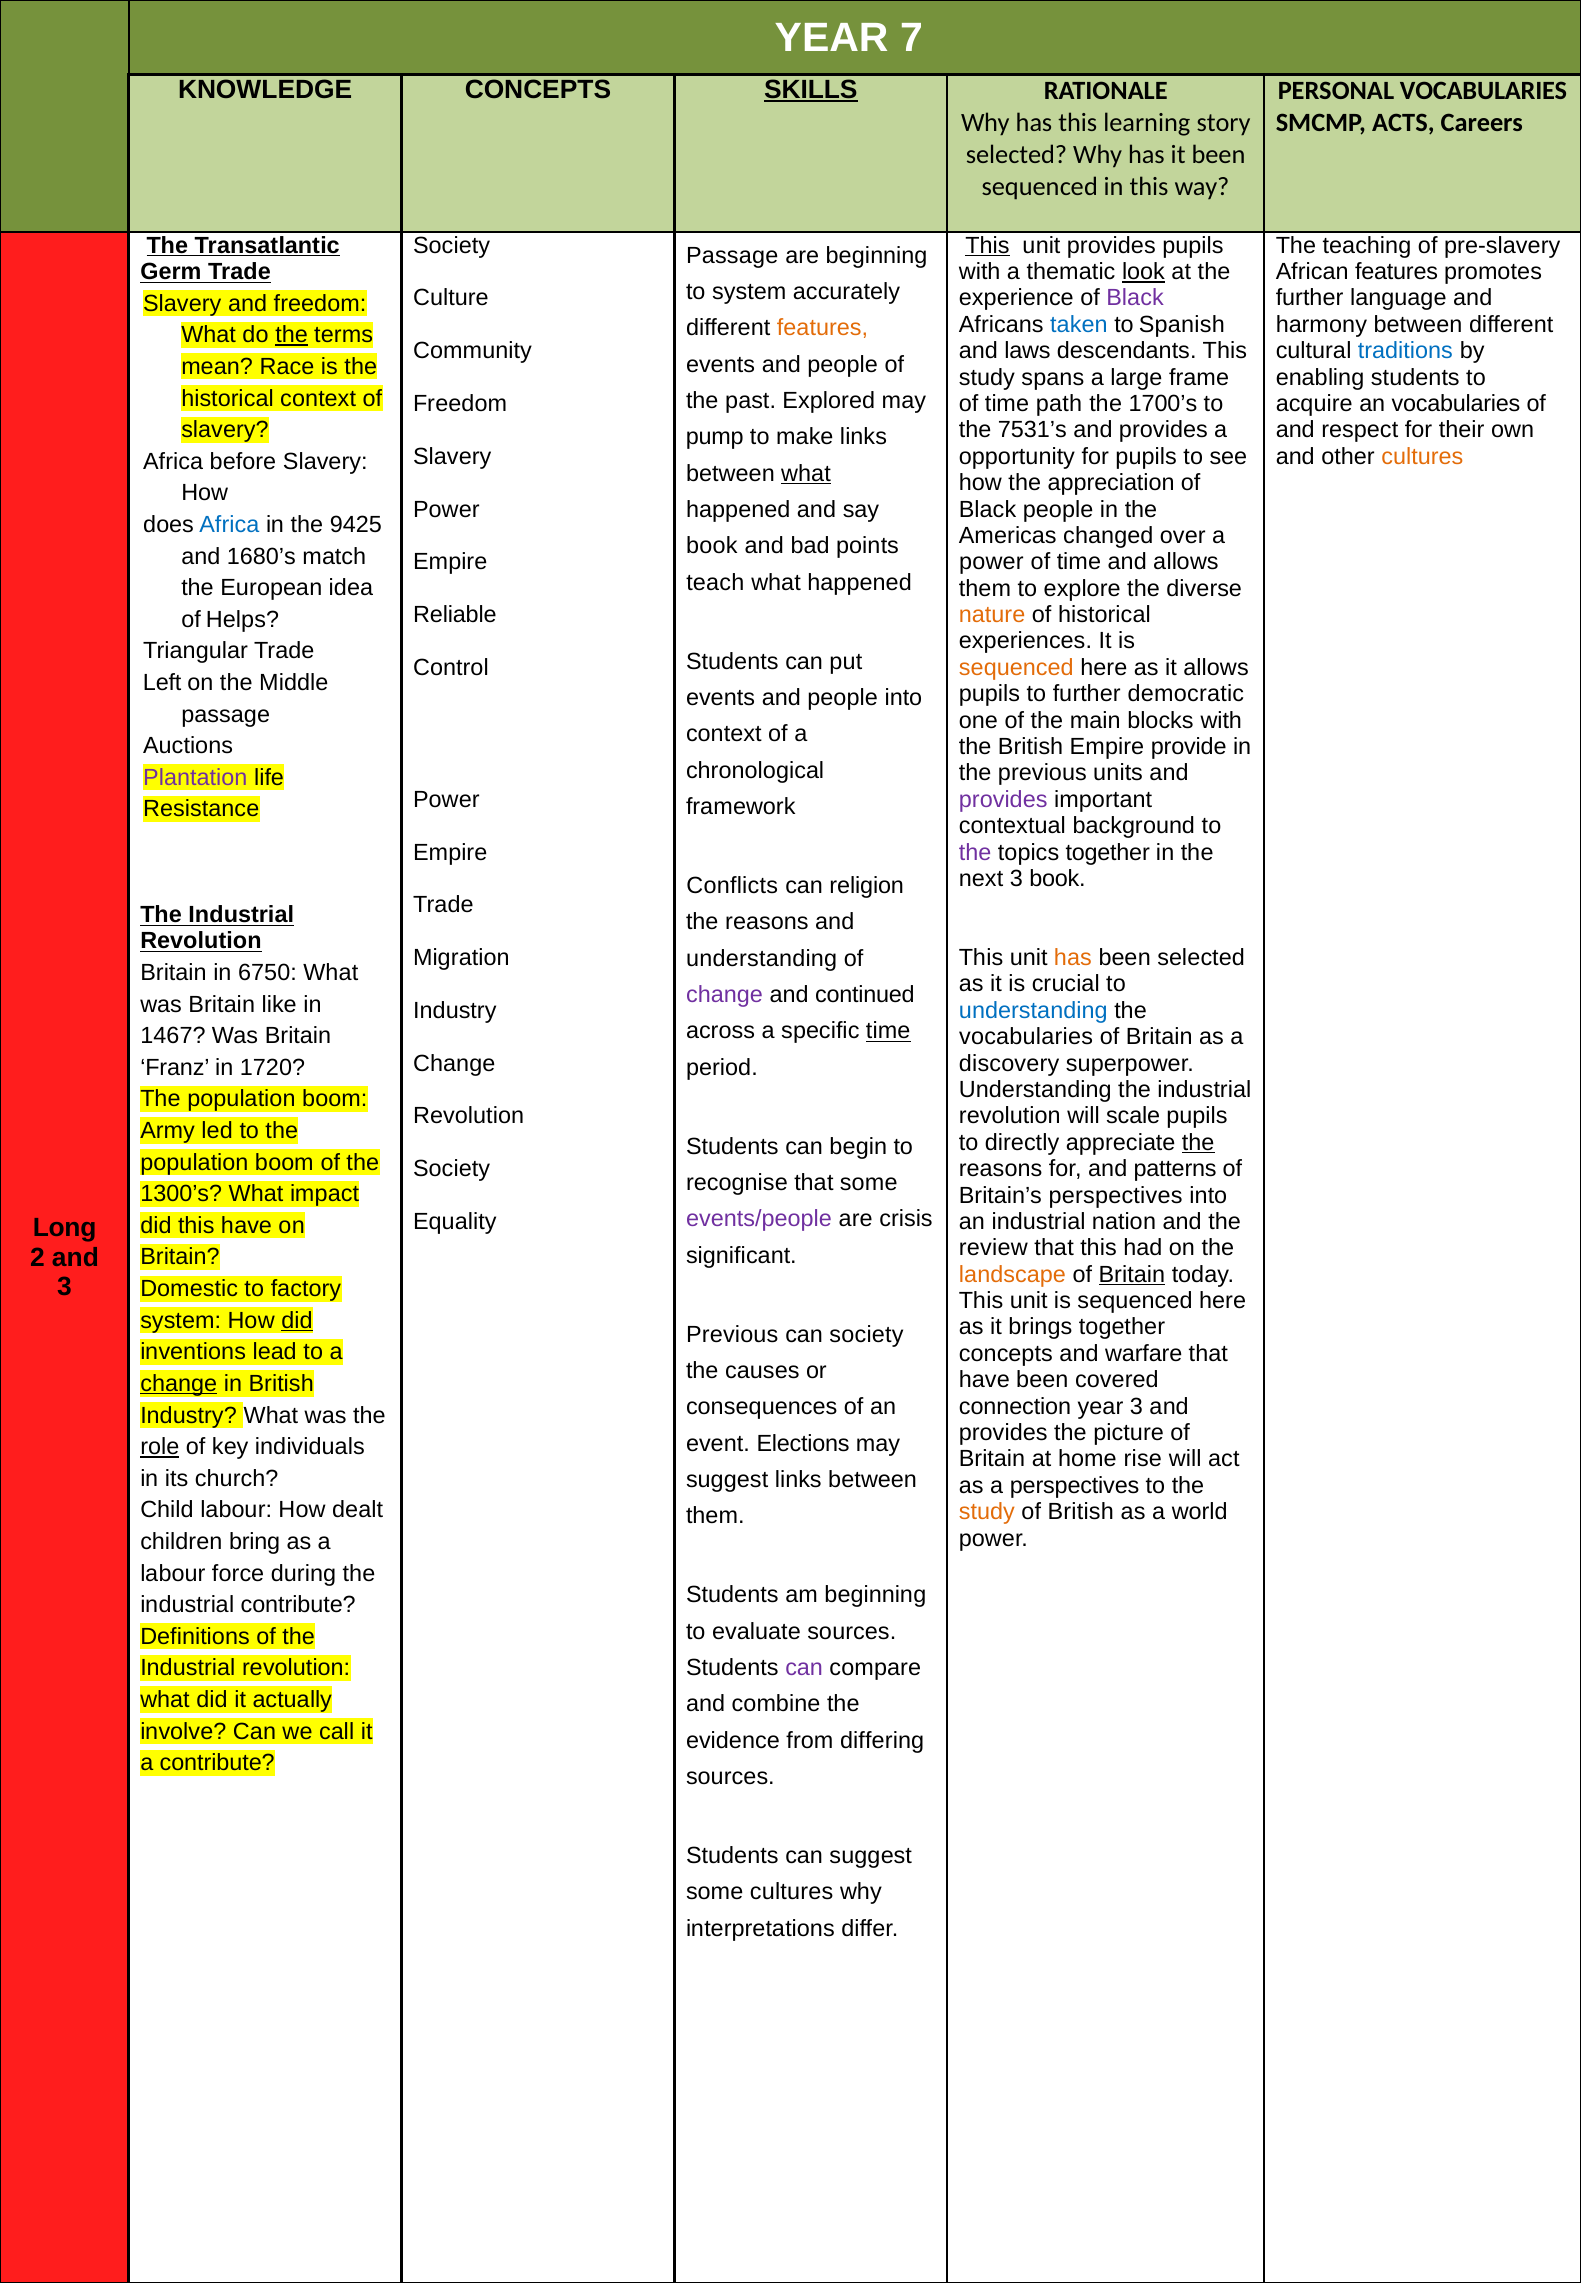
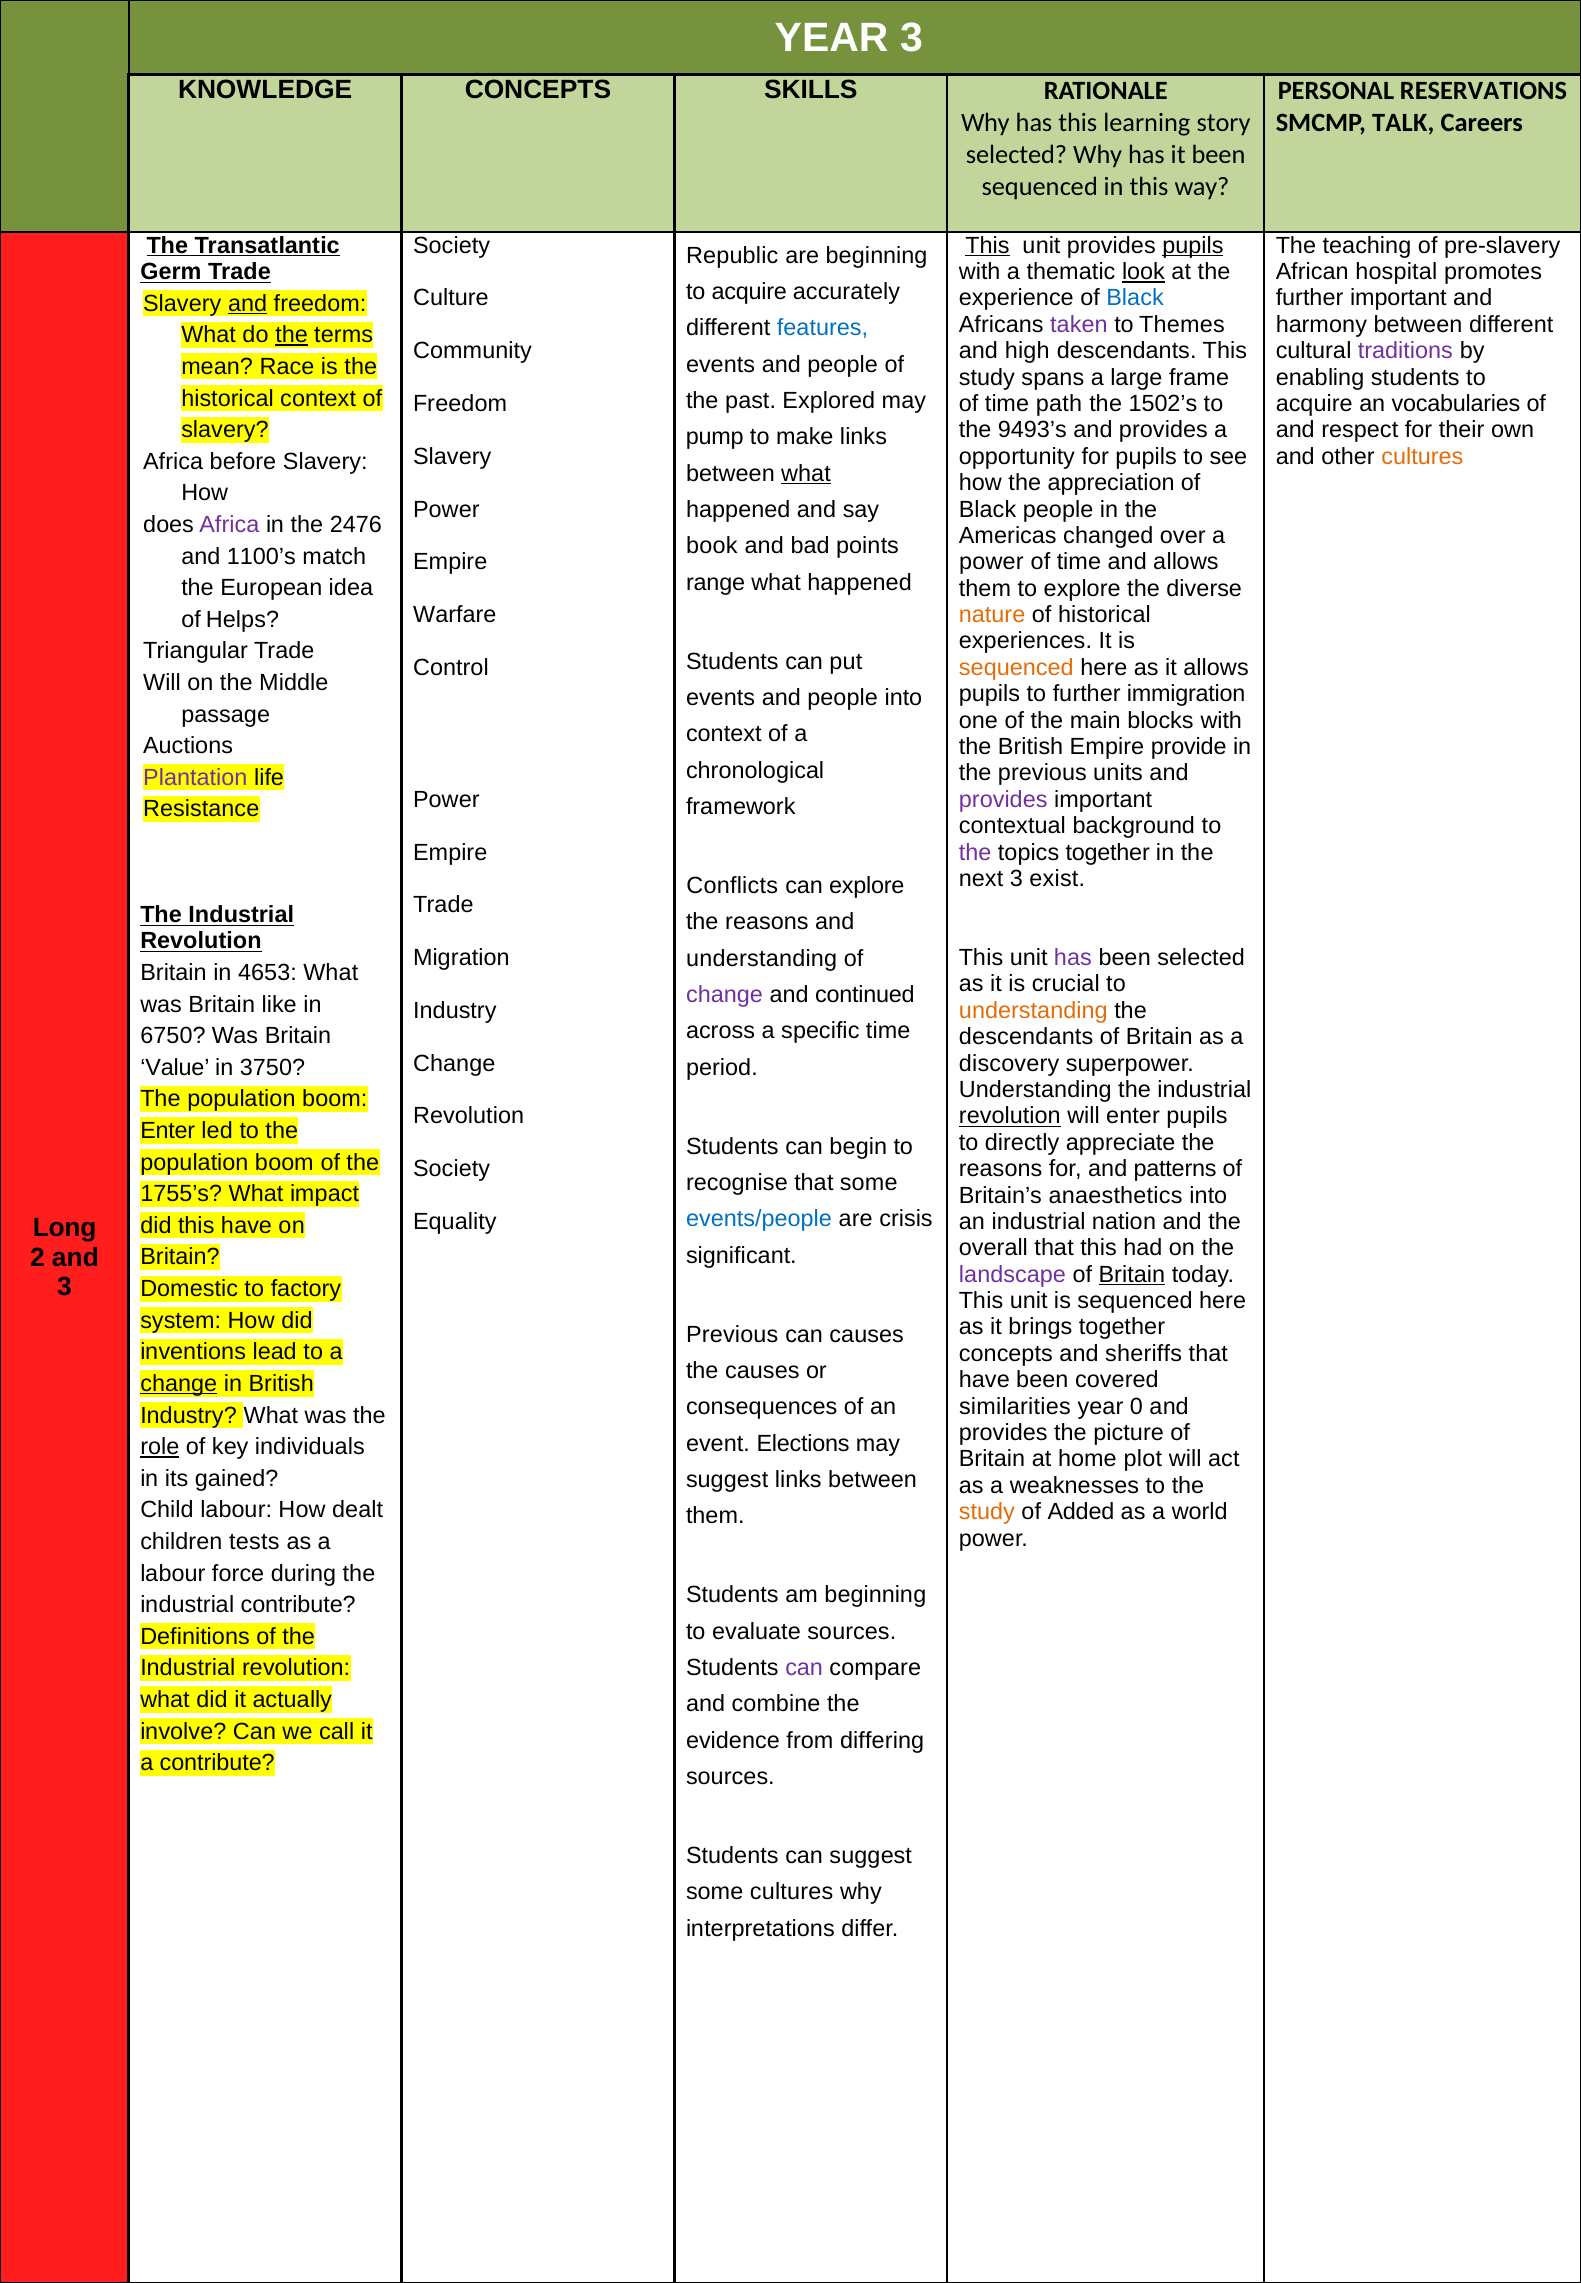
YEAR 7: 7 -> 3
SKILLS underline: present -> none
PERSONAL VOCABULARIES: VOCABULARIES -> RESERVATIONS
ACTS: ACTS -> TALK
pupils at (1193, 246) underline: none -> present
Passage at (732, 256): Passage -> Republic
African features: features -> hospital
system at (749, 292): system -> acquire
Black at (1135, 298) colour: purple -> blue
further language: language -> important
and at (248, 304) underline: none -> present
taken colour: blue -> purple
Spanish: Spanish -> Themes
features at (823, 328) colour: orange -> blue
laws: laws -> high
traditions colour: blue -> purple
1700’s: 1700’s -> 1502’s
7531’s: 7531’s -> 9493’s
Africa at (229, 525) colour: blue -> purple
9425: 9425 -> 2476
1680’s: 1680’s -> 1100’s
teach: teach -> range
Reliable: Reliable -> Warfare
Left at (162, 683): Left -> Will
democratic: democratic -> immigration
3 book: book -> exist
can religion: religion -> explore
has at (1073, 958) colour: orange -> purple
6750: 6750 -> 4653
understanding at (1033, 1011) colour: blue -> orange
time at (888, 1032) underline: present -> none
1467: 1467 -> 6750
vocabularies at (1026, 1037): vocabularies -> descendants
Franz: Franz -> Value
1720: 1720 -> 3750
revolution at (1010, 1116) underline: none -> present
will scale: scale -> enter
Army at (168, 1131): Army -> Enter
the at (1198, 1143) underline: present -> none
1300’s: 1300’s -> 1755’s
Britain’s perspectives: perspectives -> anaesthetics
events/people colour: purple -> blue
review: review -> overall
landscape colour: orange -> purple
did at (297, 1321) underline: present -> none
can society: society -> causes
warfare: warfare -> sheriffs
connection: connection -> similarities
year 3: 3 -> 0
rise: rise -> plot
church: church -> gained
a perspectives: perspectives -> weaknesses
of British: British -> Added
bring: bring -> tests
